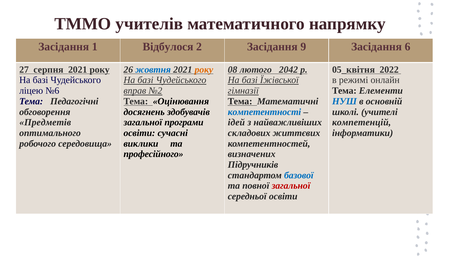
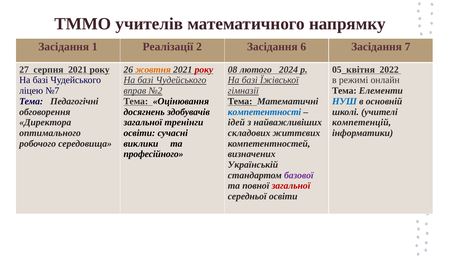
Відбулося: Відбулося -> Реалізації
9: 9 -> 6
6: 6 -> 7
жовтня colour: blue -> orange
року at (204, 69) colour: orange -> red
2042: 2042 -> 2024
№6: №6 -> №7
Предметів: Предметів -> Директора
програми: програми -> тренінги
Підручників: Підручників -> Українській
базової colour: blue -> purple
